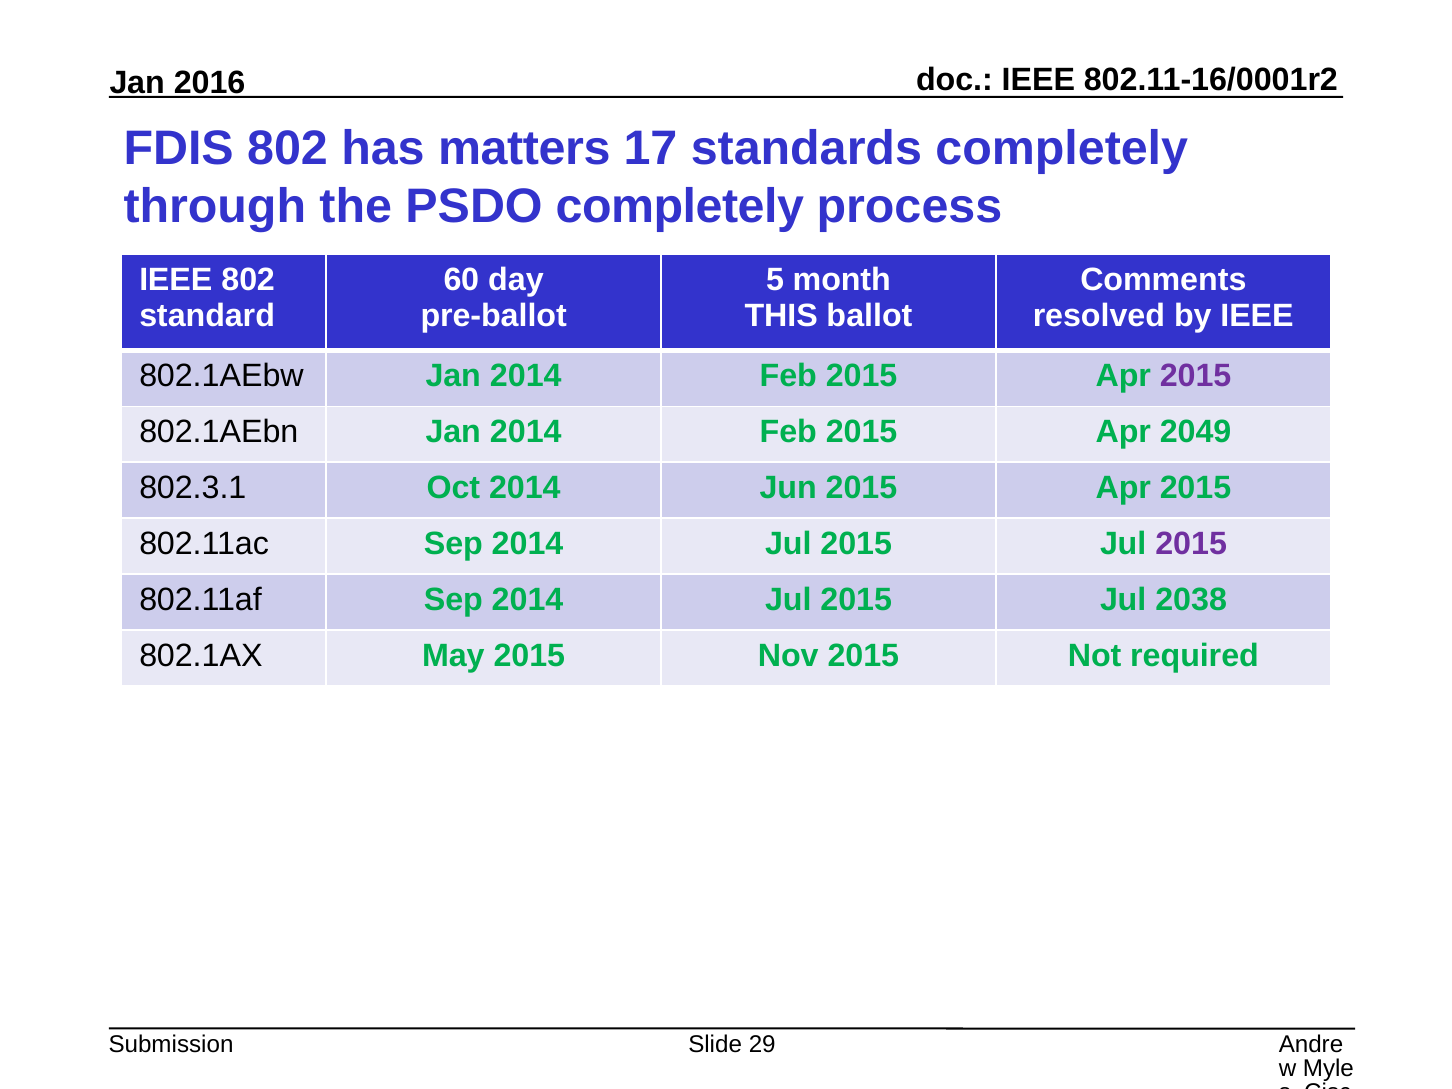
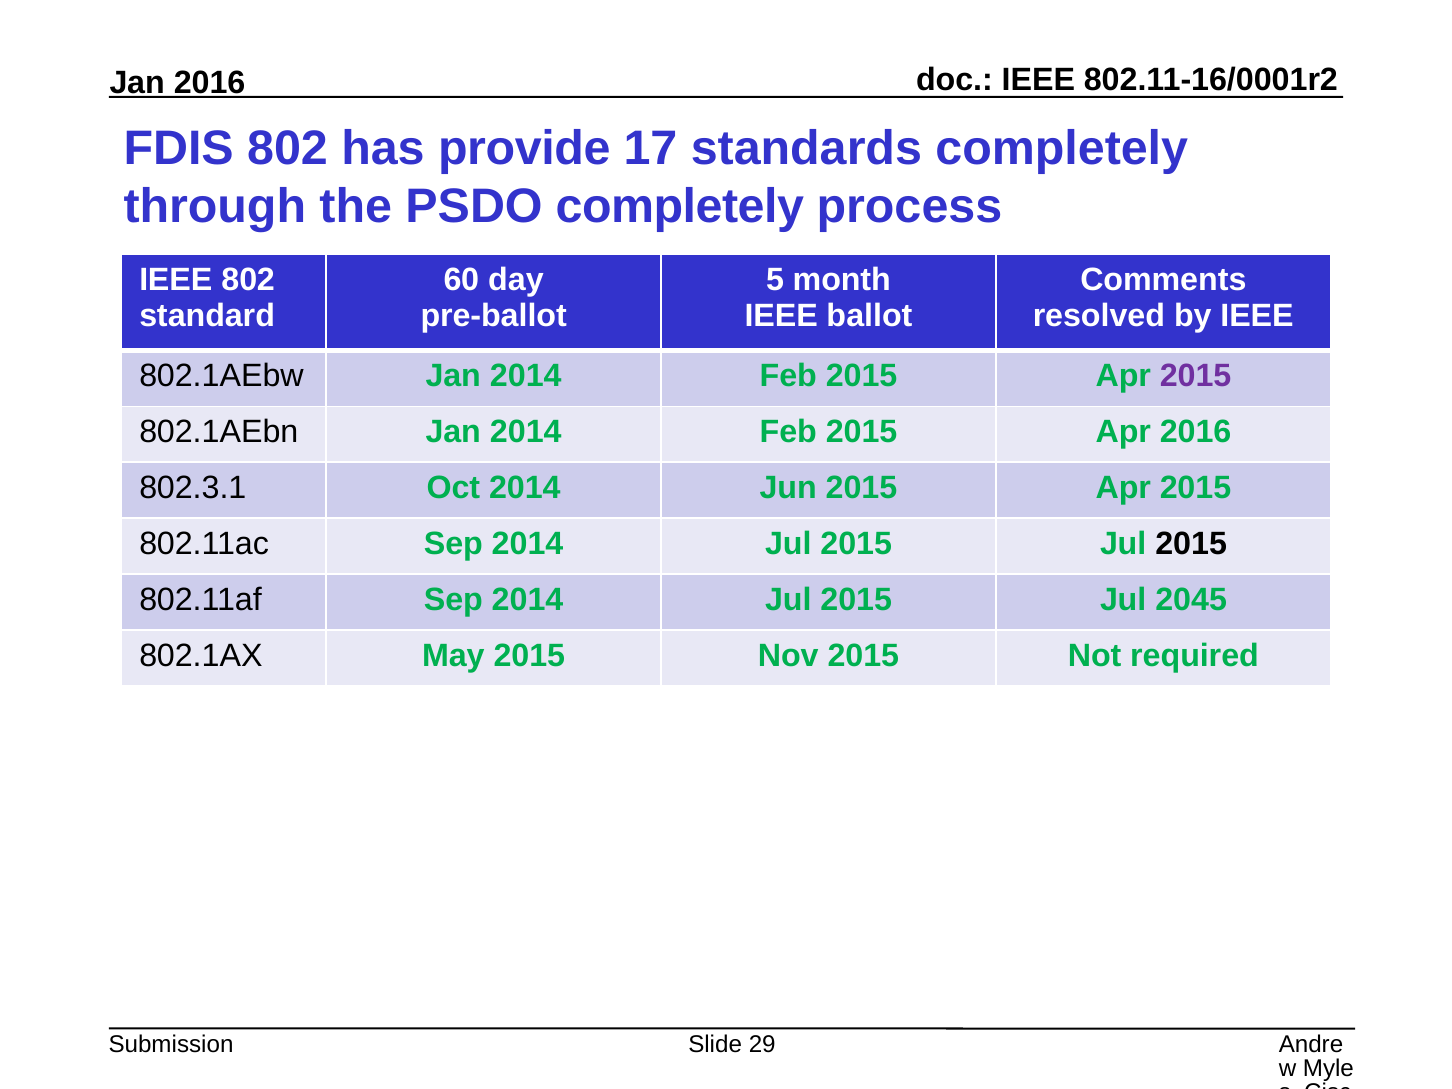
matters: matters -> provide
THIS at (781, 316): THIS -> IEEE
Apr 2049: 2049 -> 2016
2015 at (1191, 544) colour: purple -> black
2038: 2038 -> 2045
